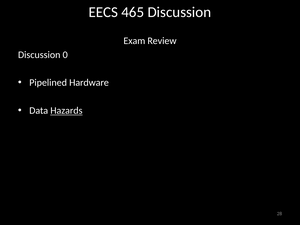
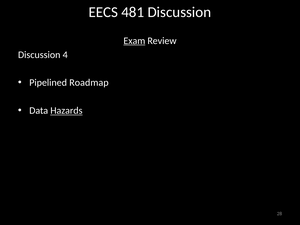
465: 465 -> 481
Exam underline: none -> present
0: 0 -> 4
Hardware: Hardware -> Roadmap
